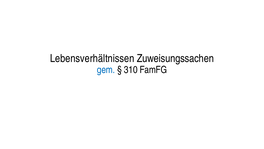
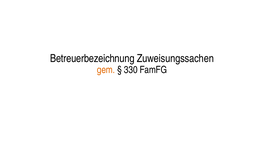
Lebensverhältnissen: Lebensverhältnissen -> Betreuerbezeichnung
gem colour: blue -> orange
310: 310 -> 330
